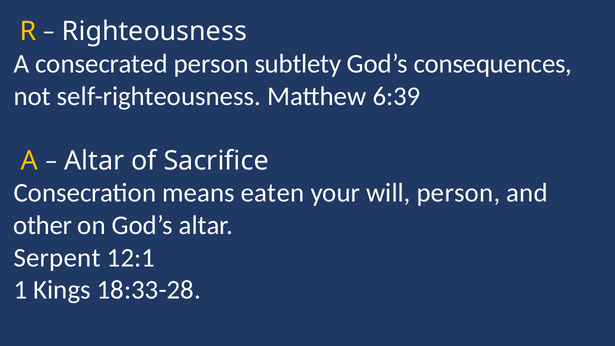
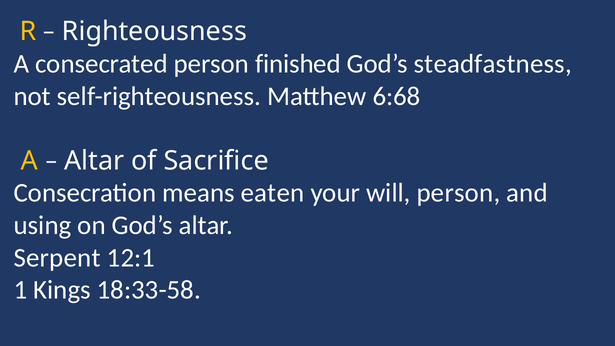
subtlety: subtlety -> finished
consequences: consequences -> steadfastness
6:39: 6:39 -> 6:68
other: other -> using
18:33-28: 18:33-28 -> 18:33-58
